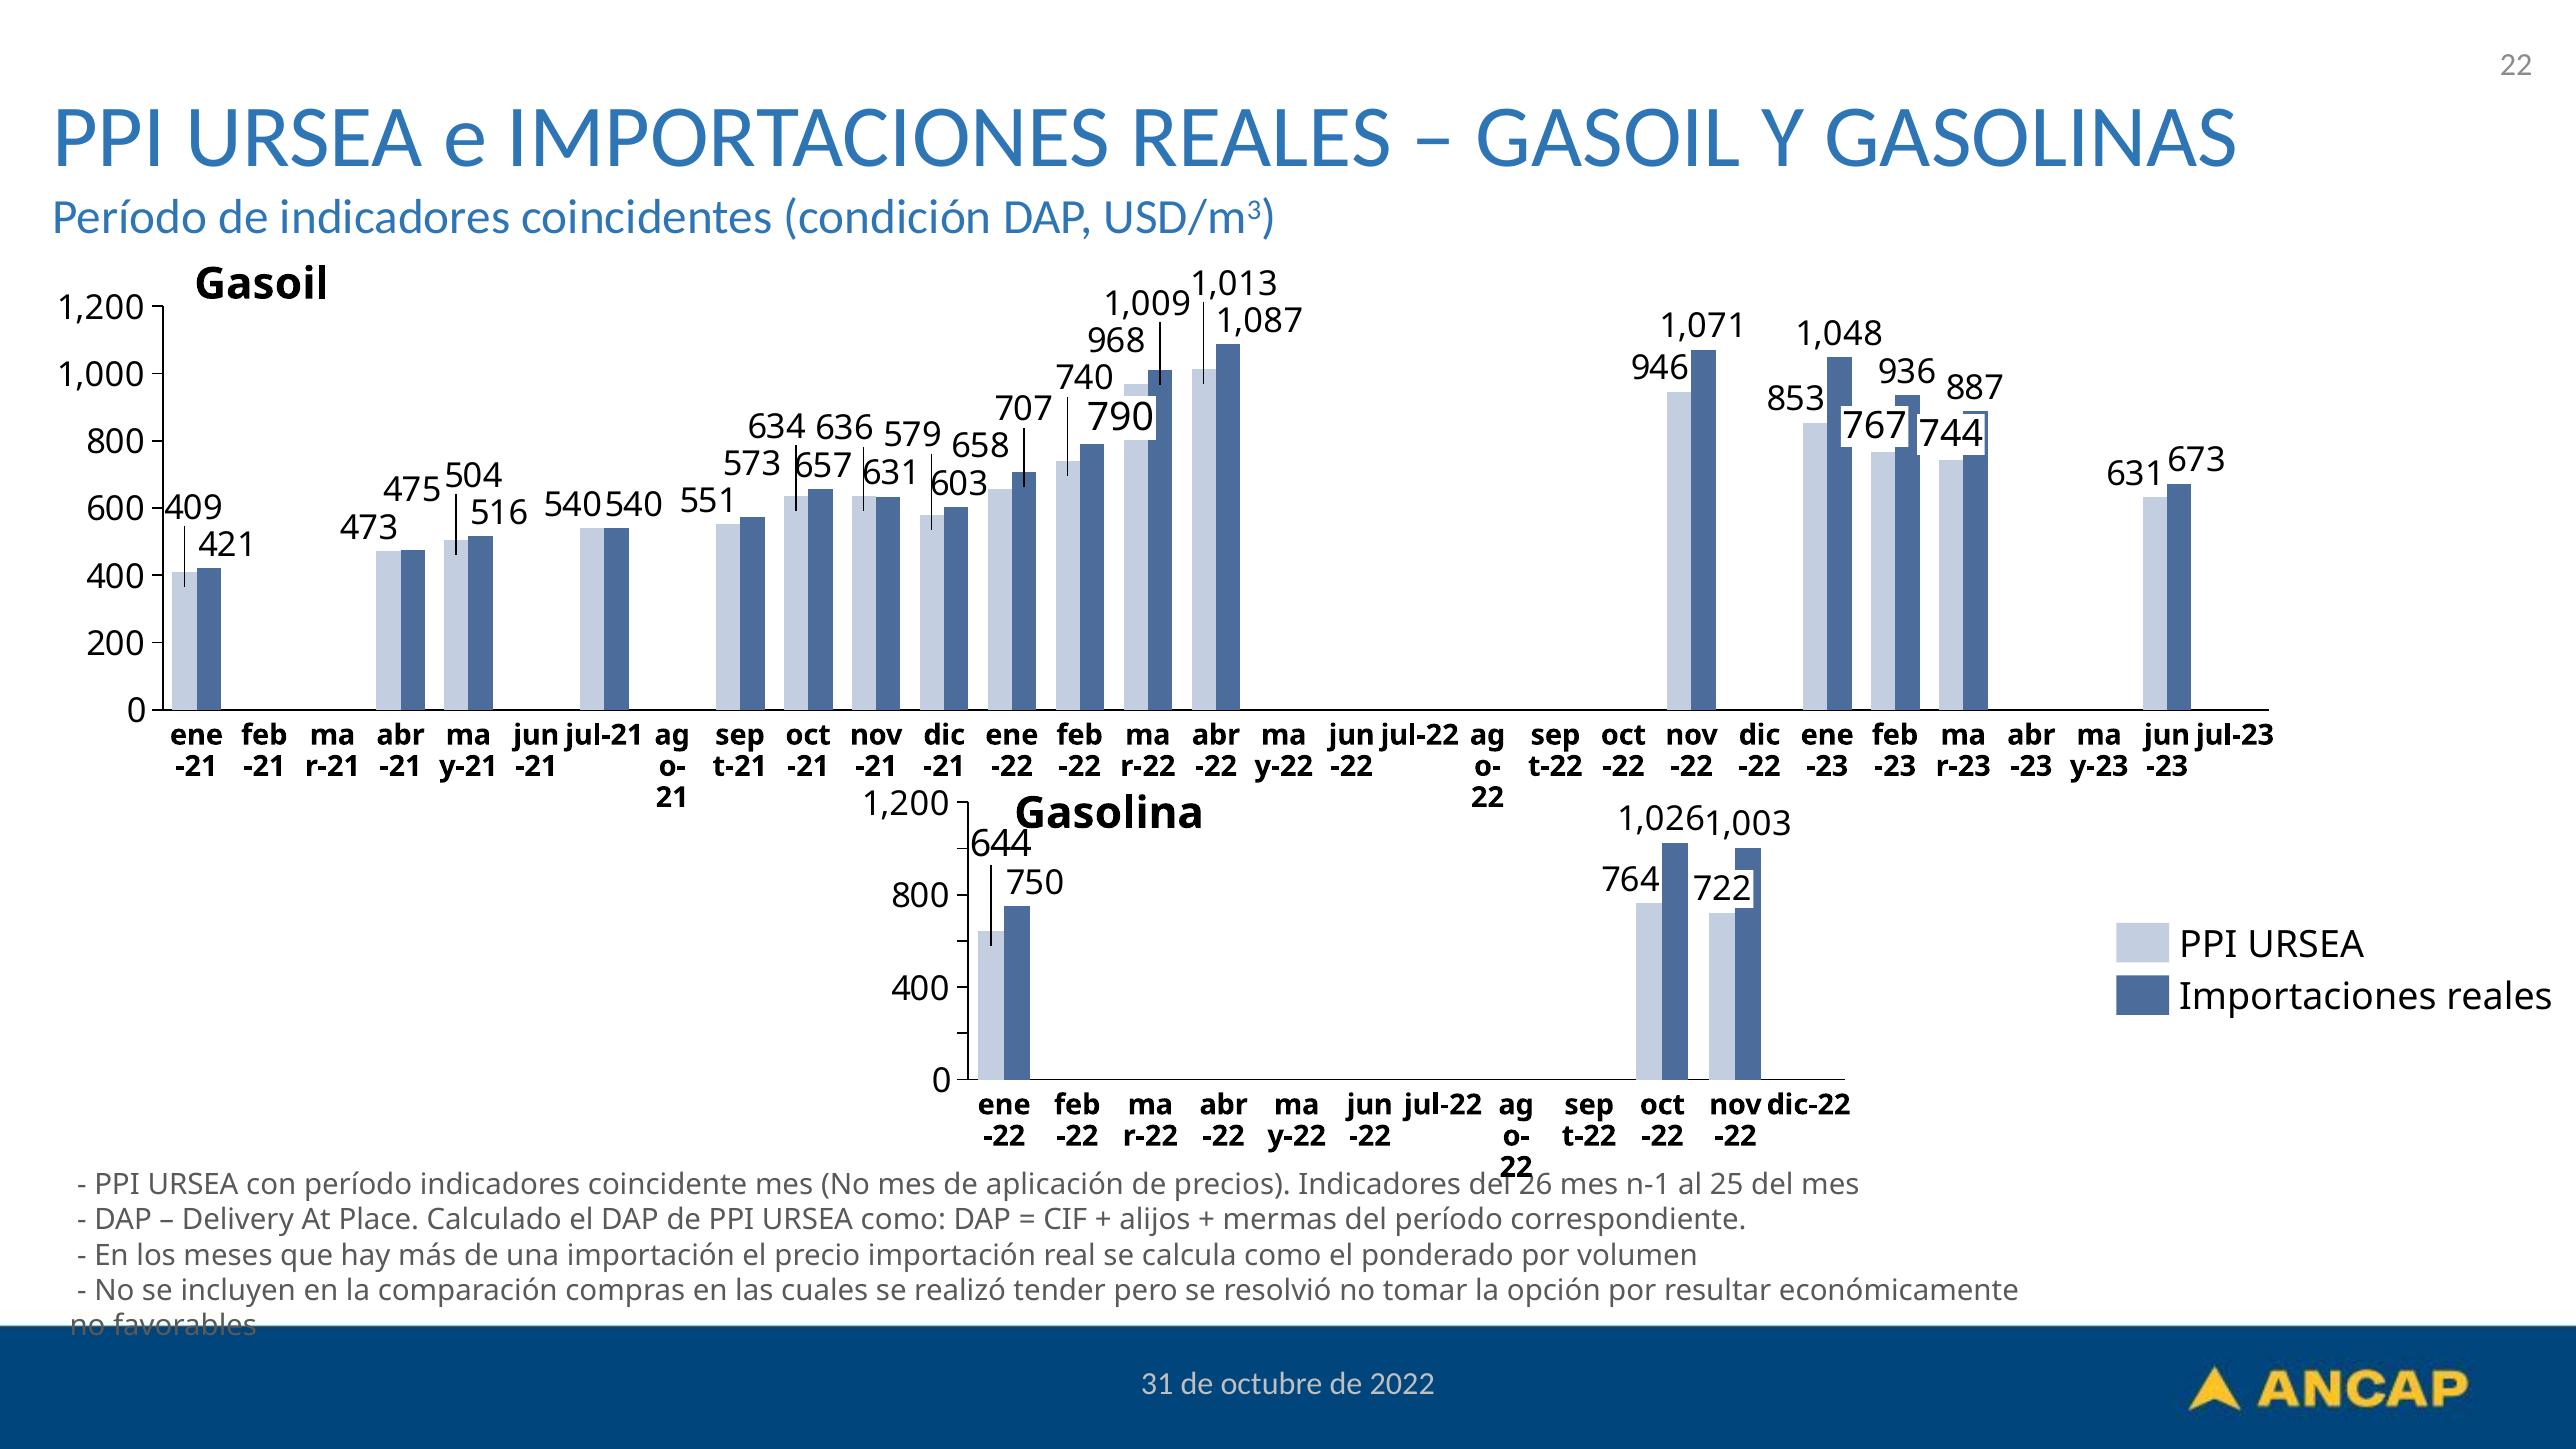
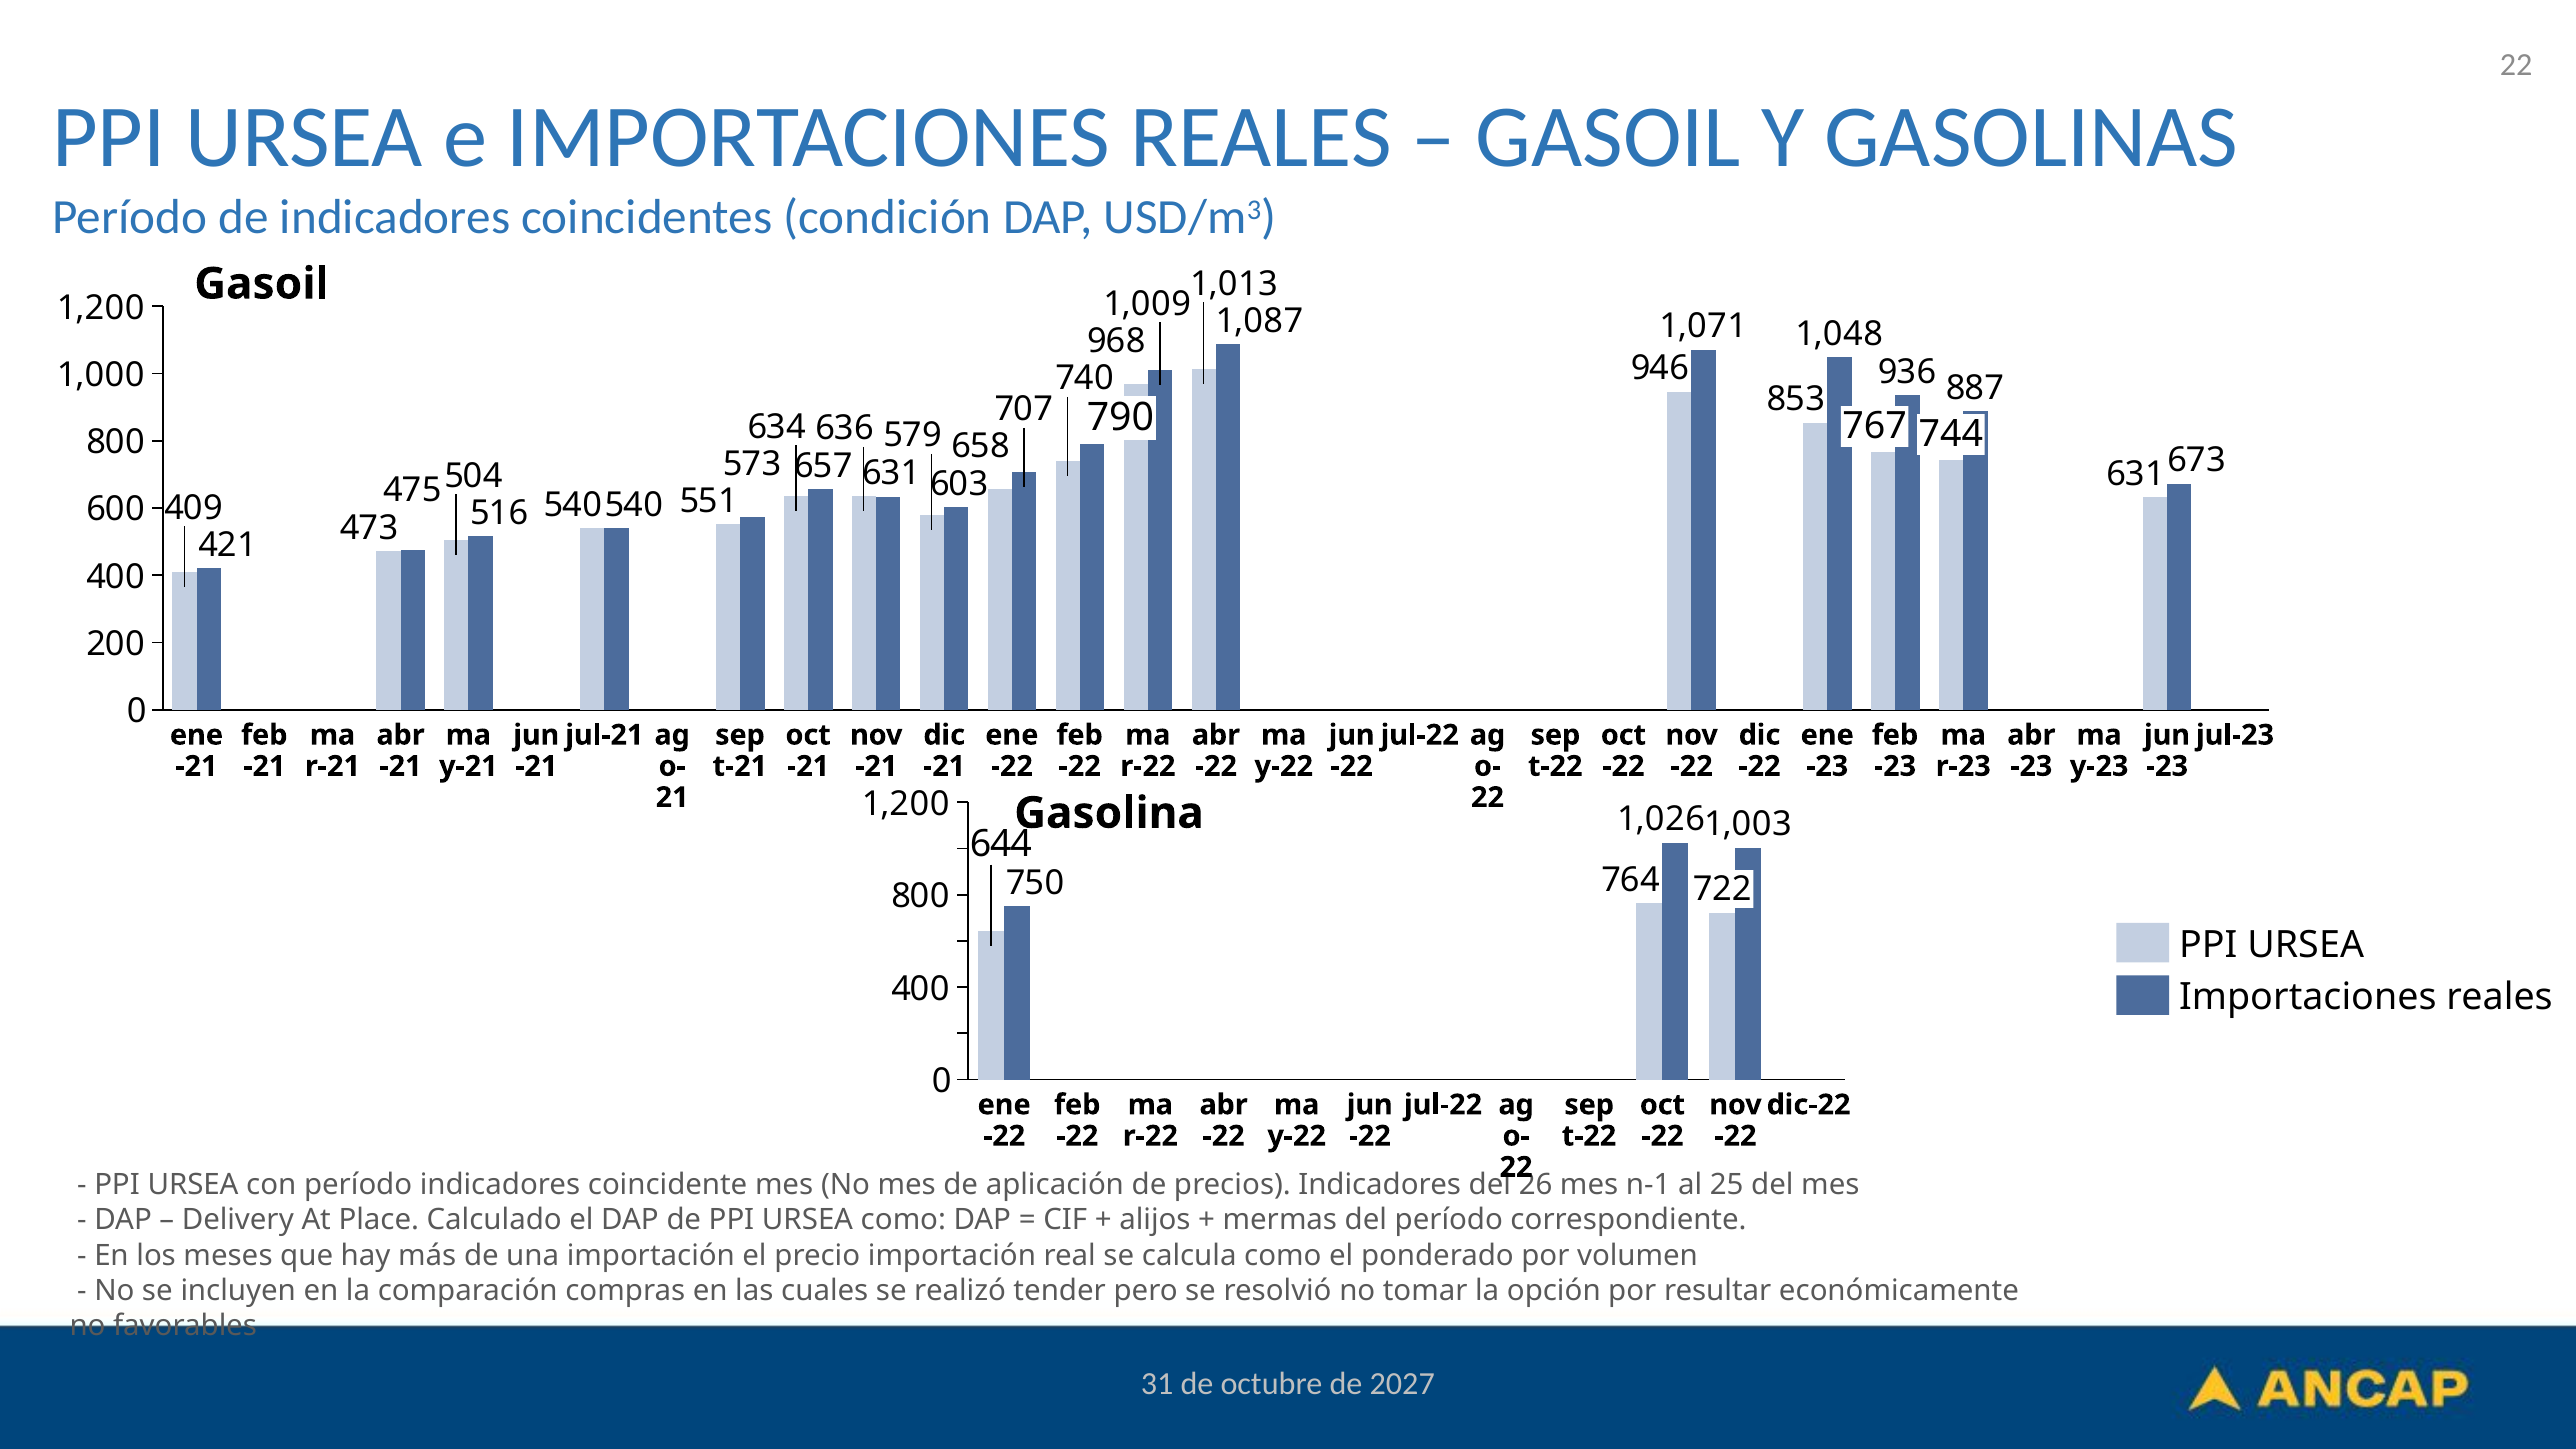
2022: 2022 -> 2027
